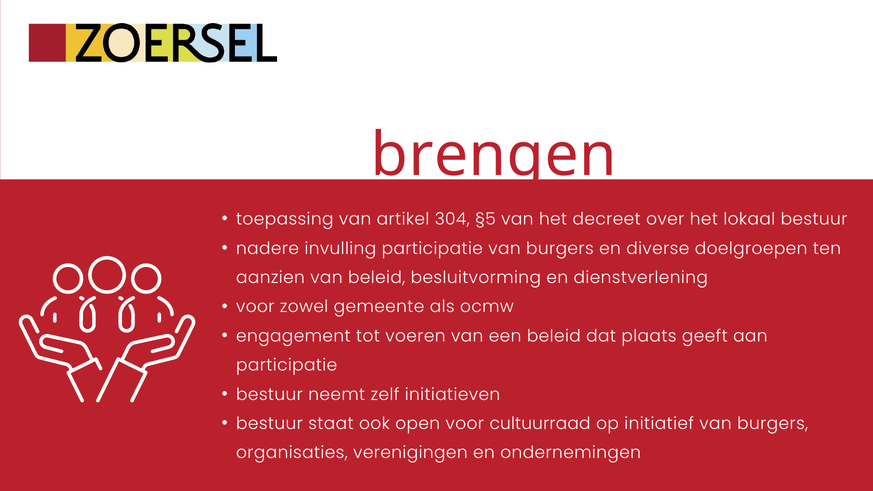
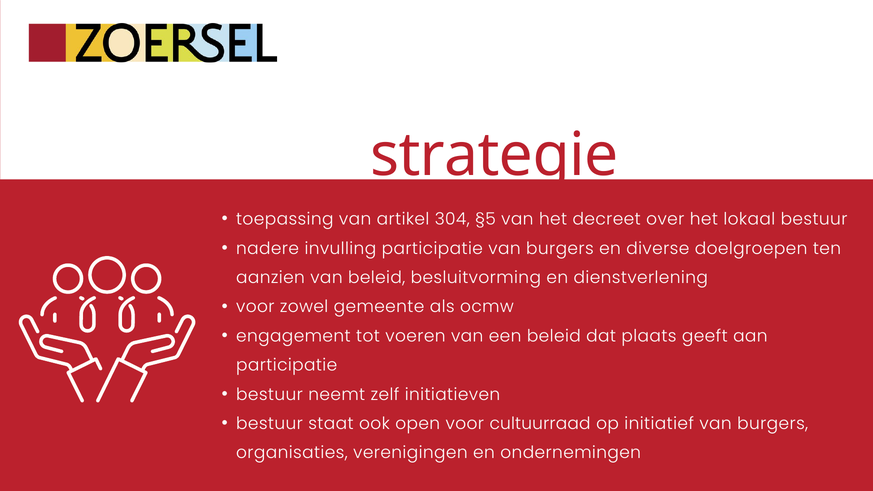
brengen: brengen -> strategie
